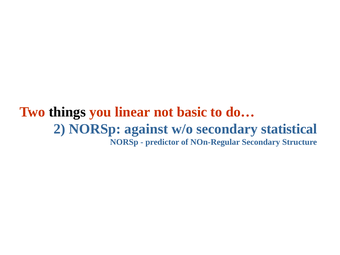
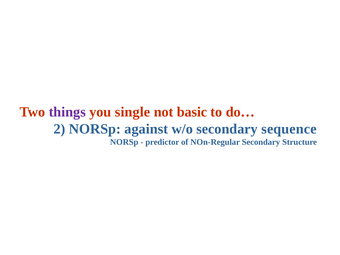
things colour: black -> purple
linear: linear -> single
statistical: statistical -> sequence
